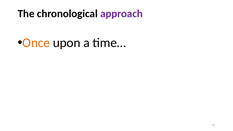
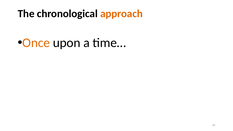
approach colour: purple -> orange
